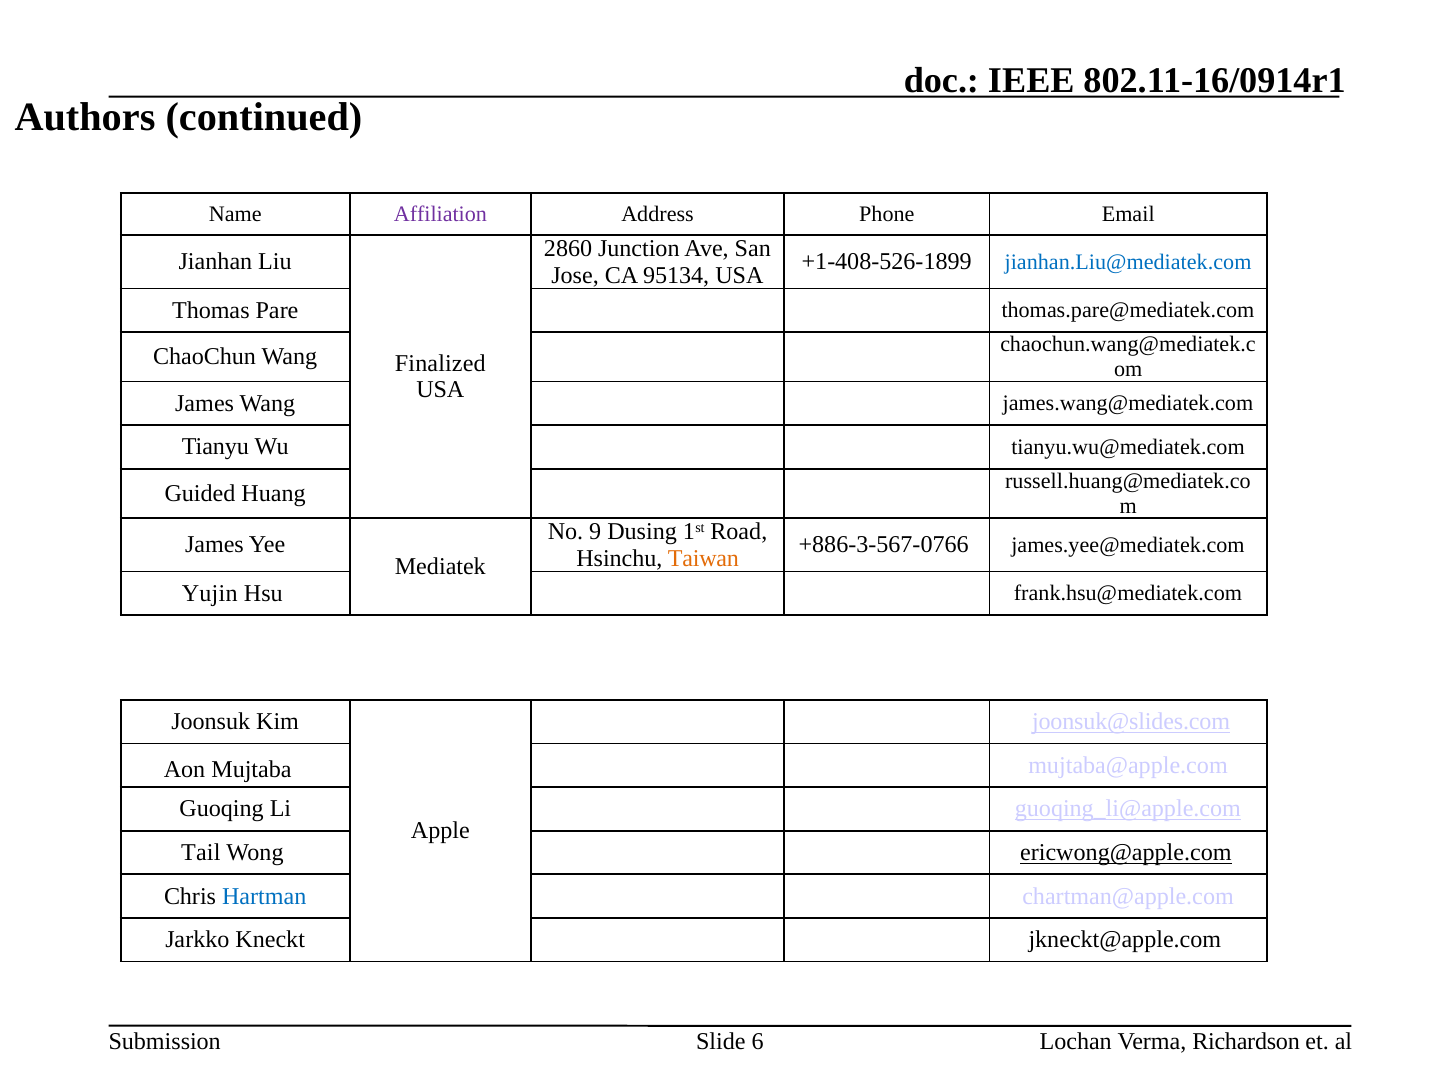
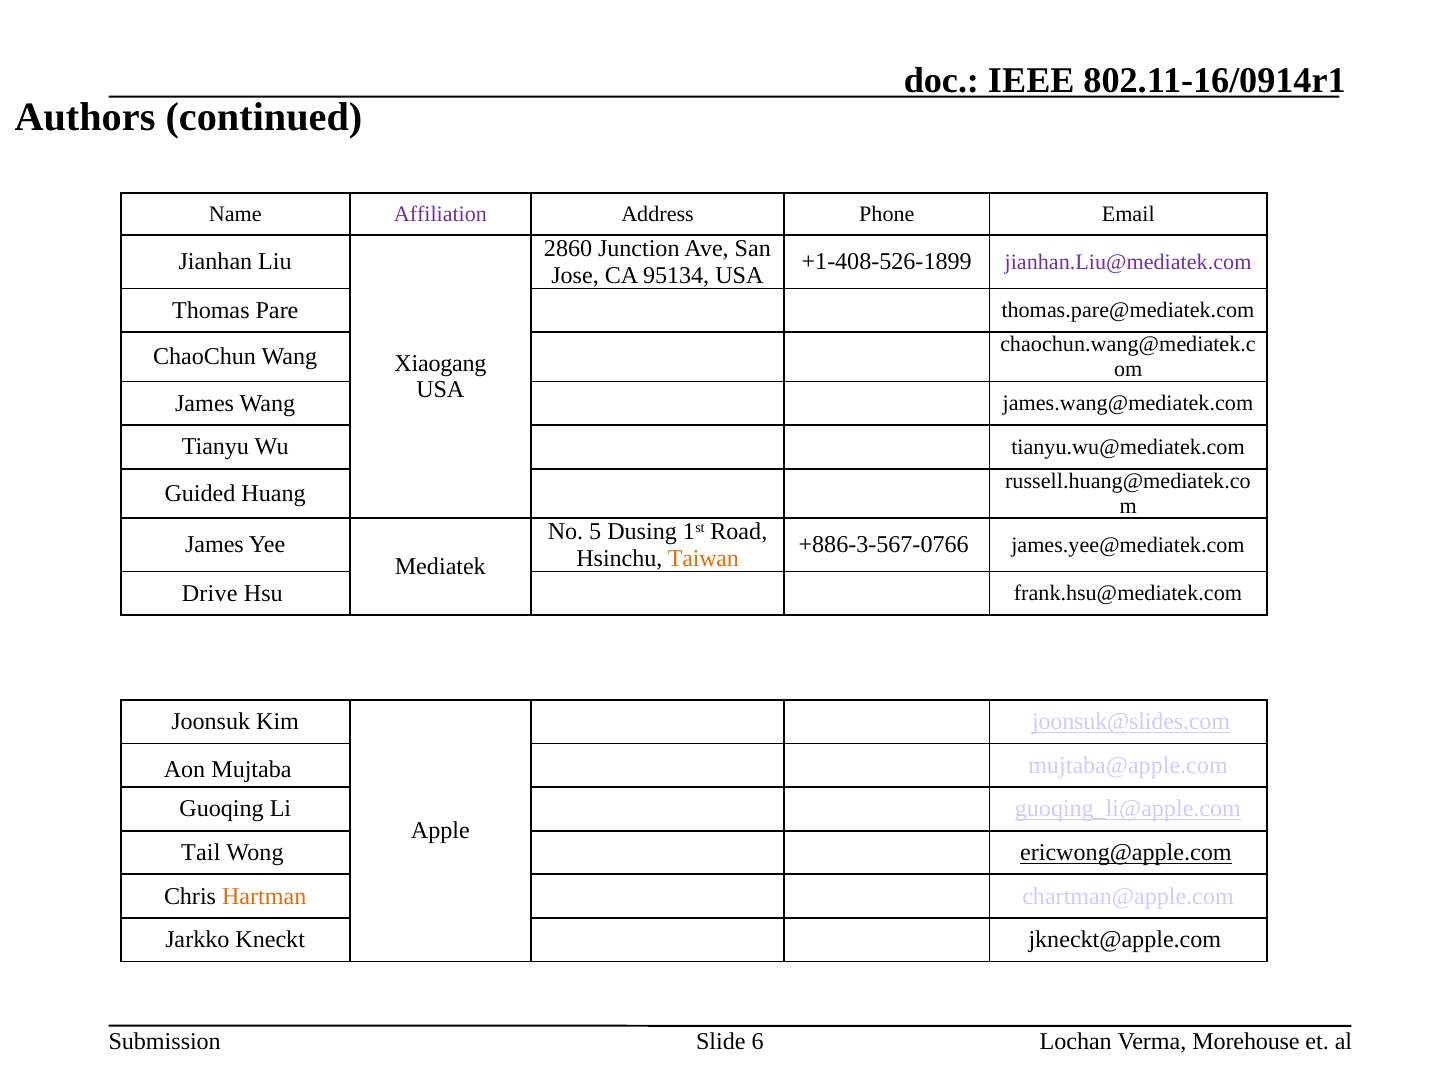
jianhan.Liu@mediatek.com colour: blue -> purple
Finalized: Finalized -> Xiaogang
9: 9 -> 5
Yujin: Yujin -> Drive
Hartman colour: blue -> orange
Richardson: Richardson -> Morehouse
